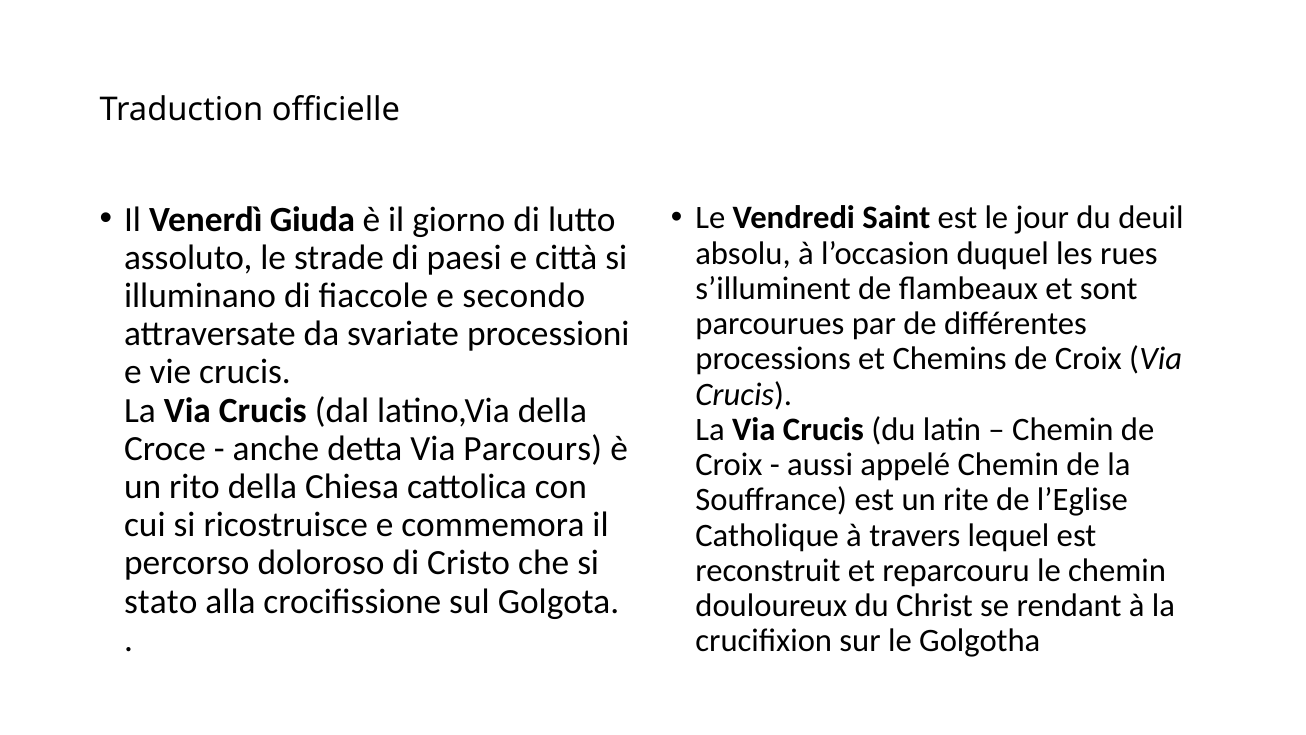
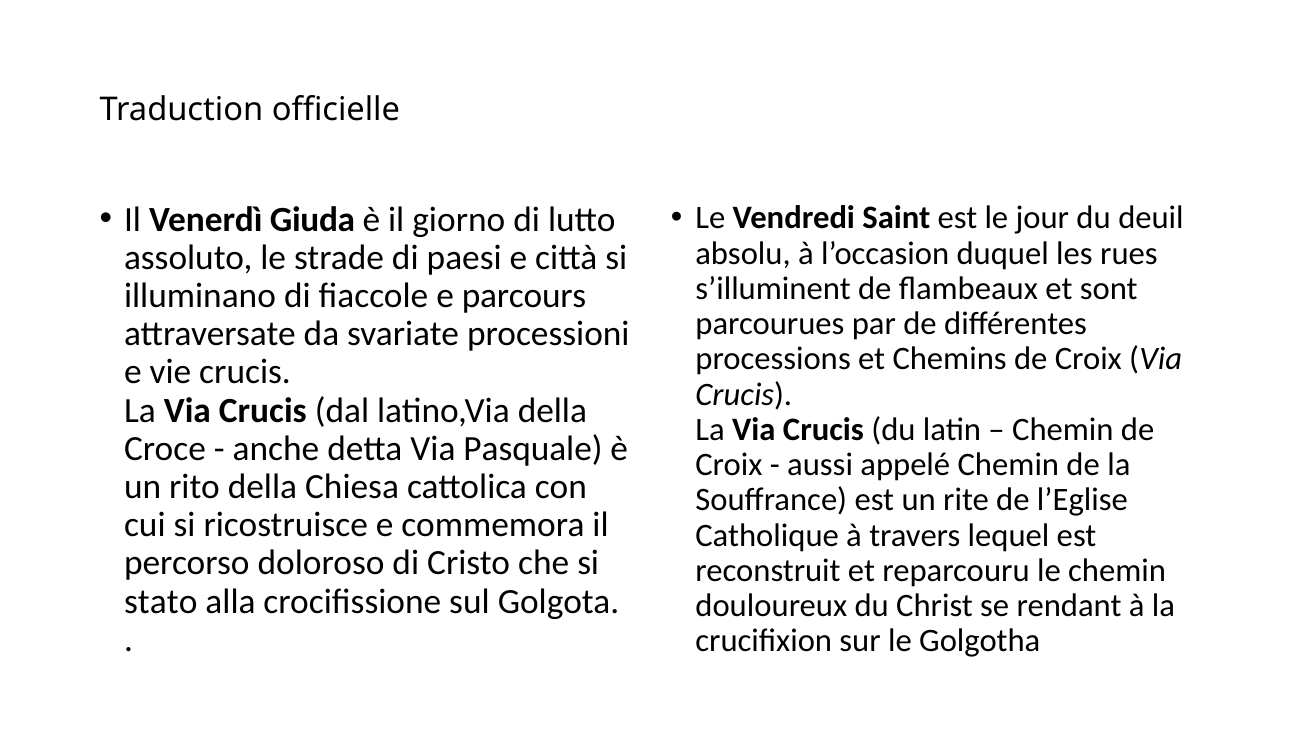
secondo: secondo -> parcours
Parcours: Parcours -> Pasquale
